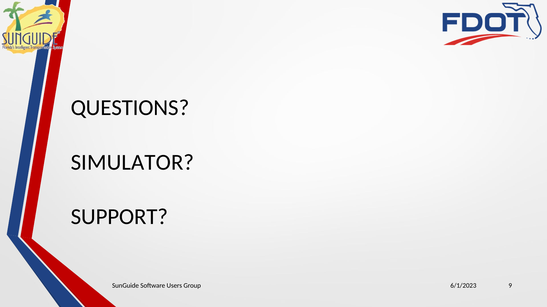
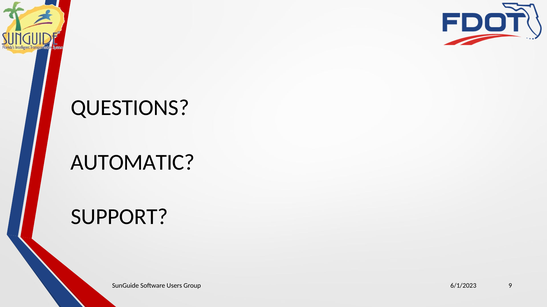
SIMULATOR: SIMULATOR -> AUTOMATIC
